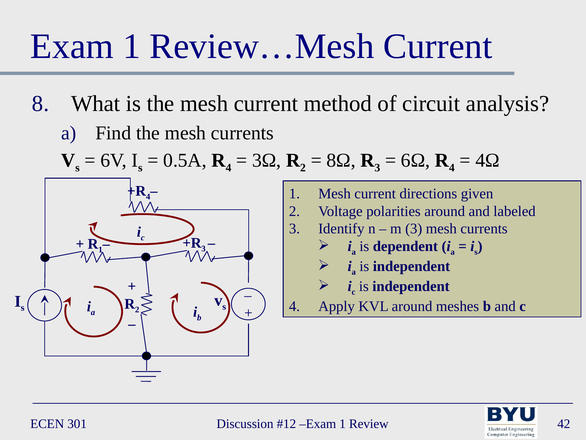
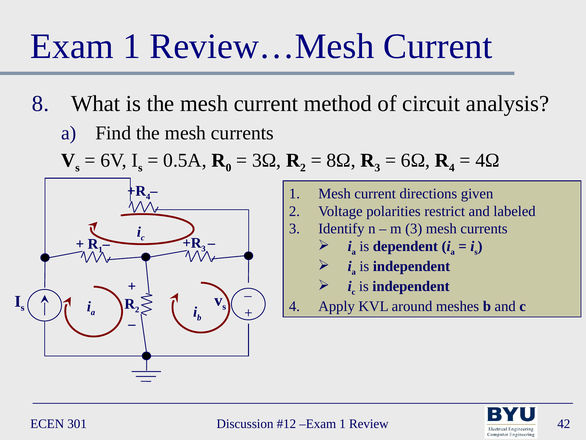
4 at (229, 168): 4 -> 0
polarities around: around -> restrict
